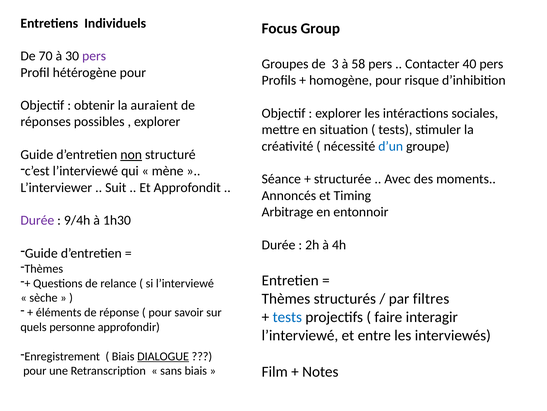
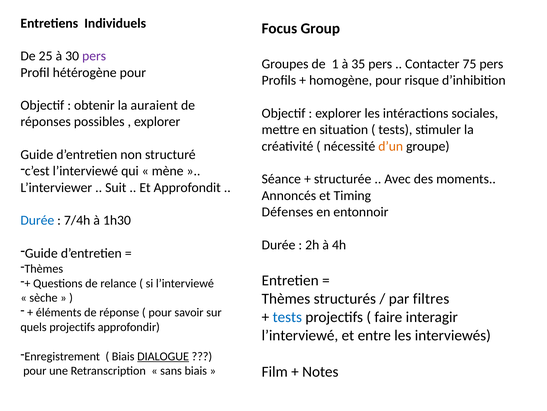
70: 70 -> 25
3: 3 -> 1
58: 58 -> 35
40: 40 -> 75
d’un colour: blue -> orange
non underline: present -> none
Arbitrage: Arbitrage -> Défenses
Durée at (37, 220) colour: purple -> blue
9/4h: 9/4h -> 7/4h
quels personne: personne -> projectifs
